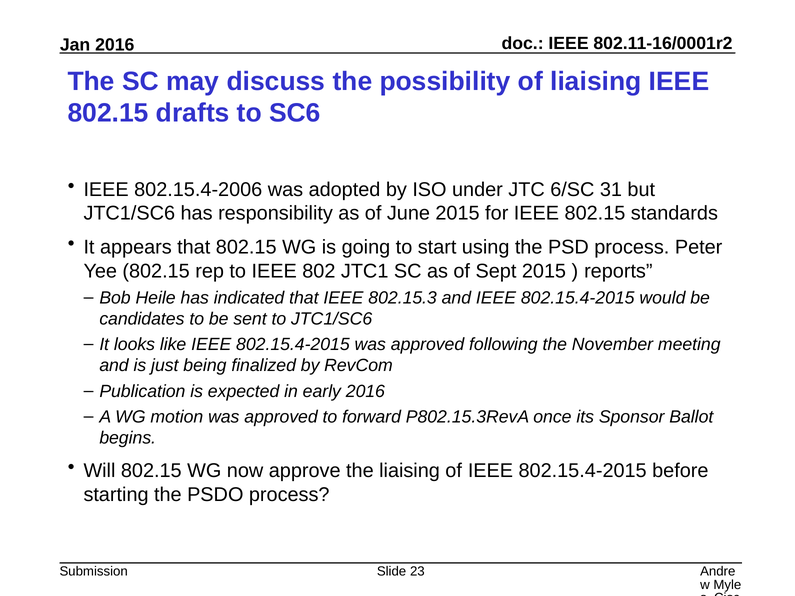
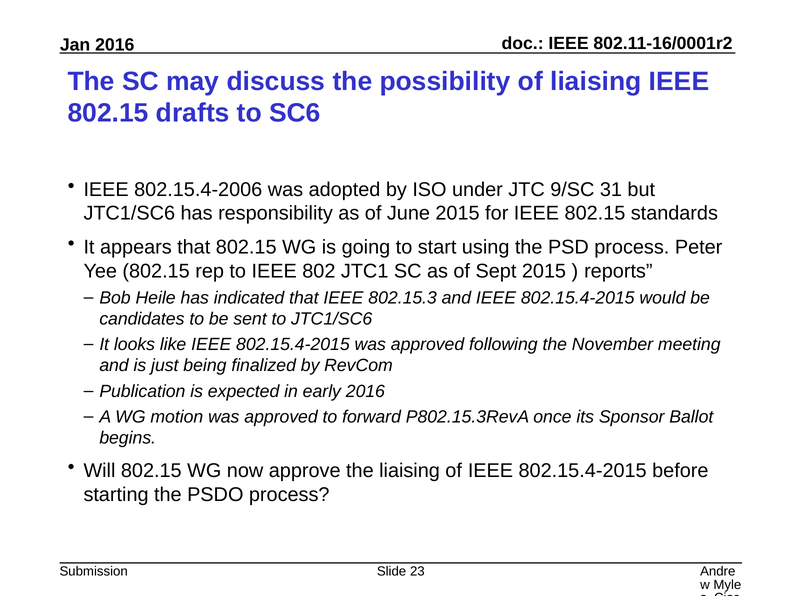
6/SC: 6/SC -> 9/SC
